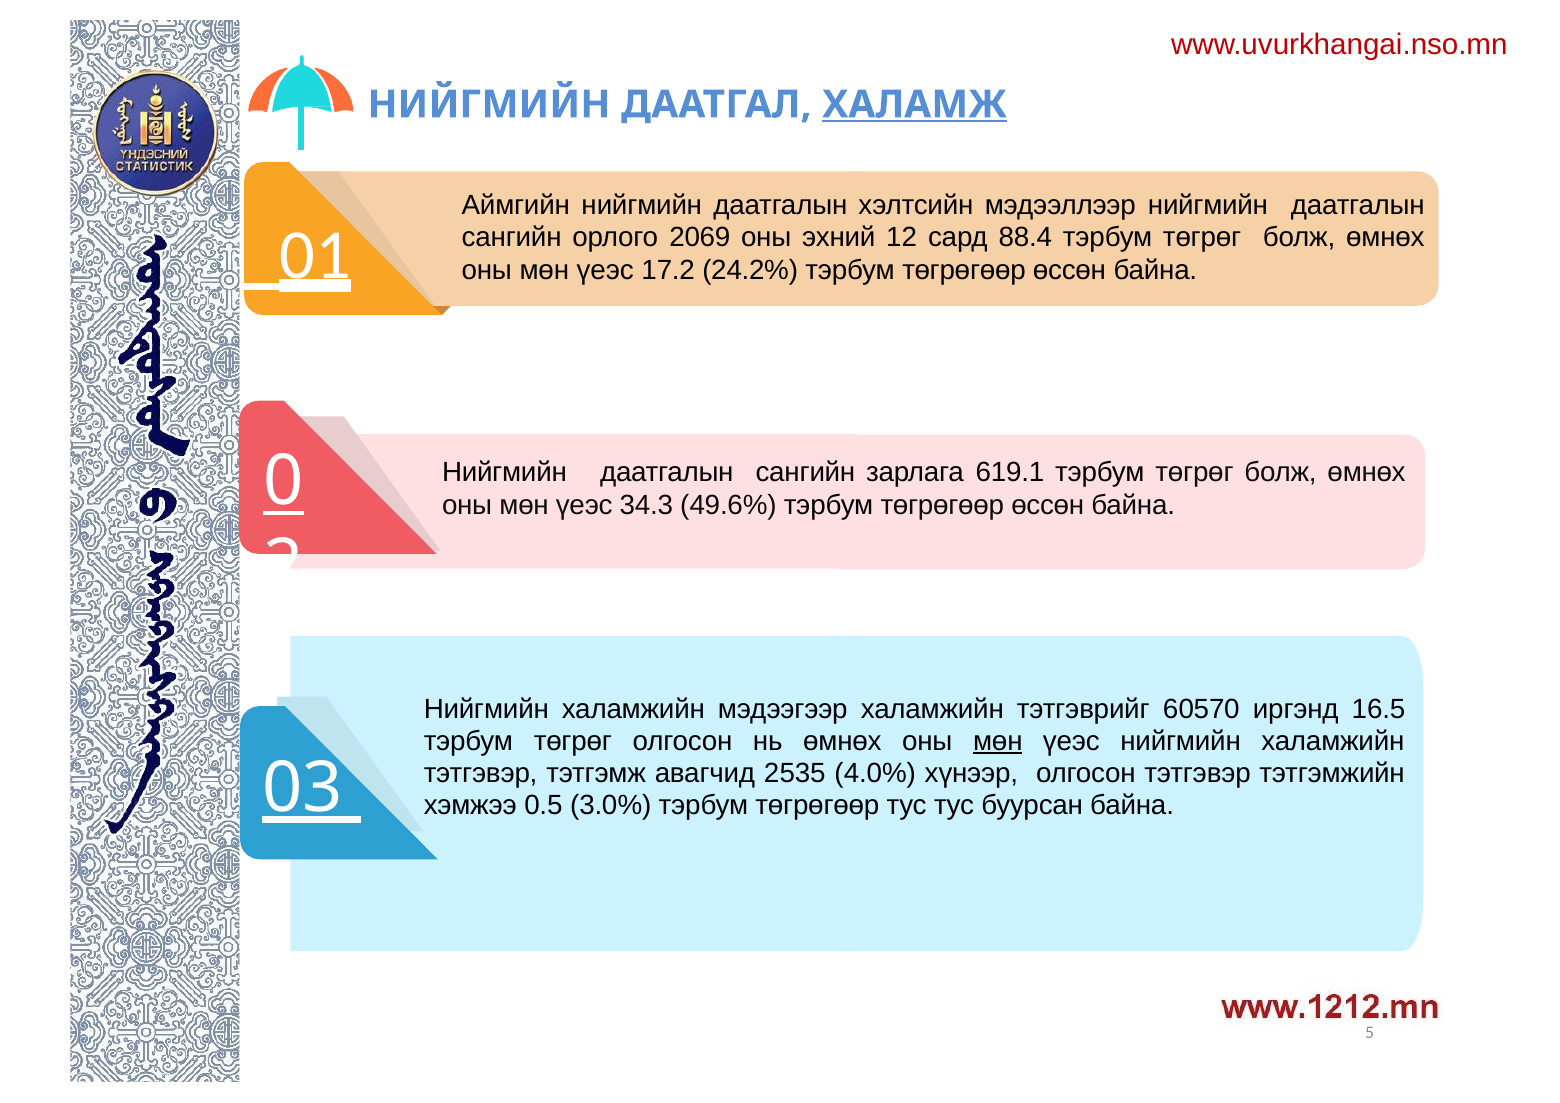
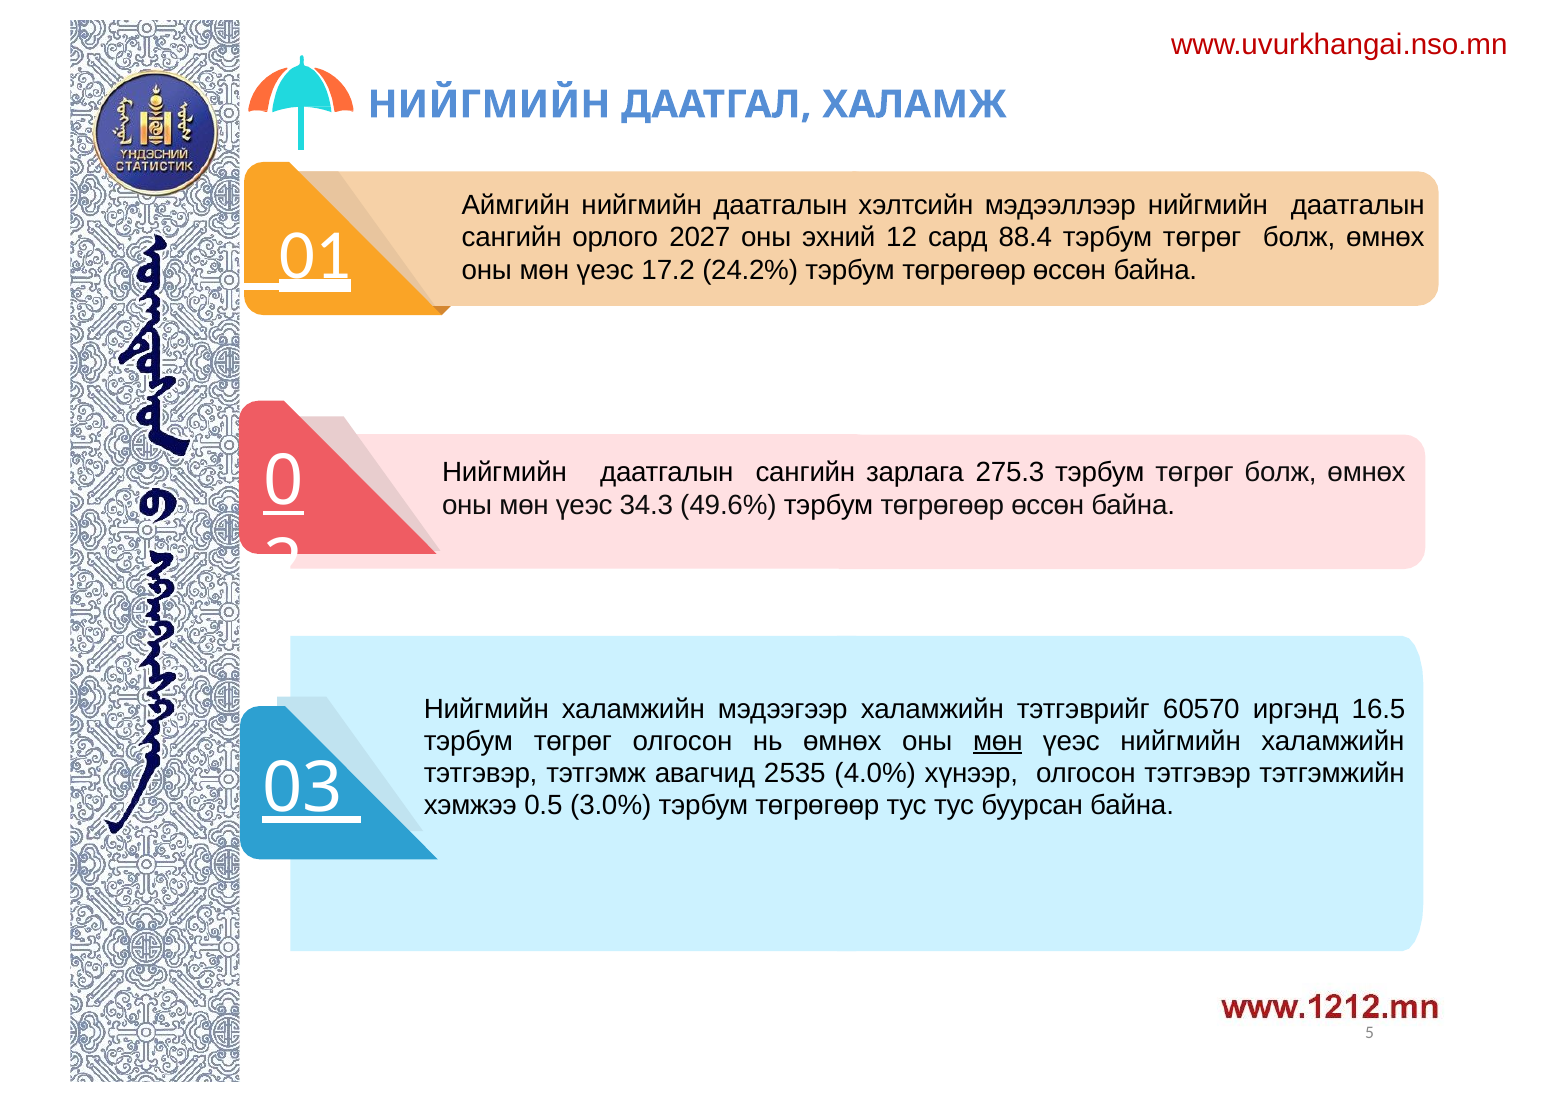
ХАЛАМЖ underline: present -> none
2069: 2069 -> 2027
619.1: 619.1 -> 275.3
